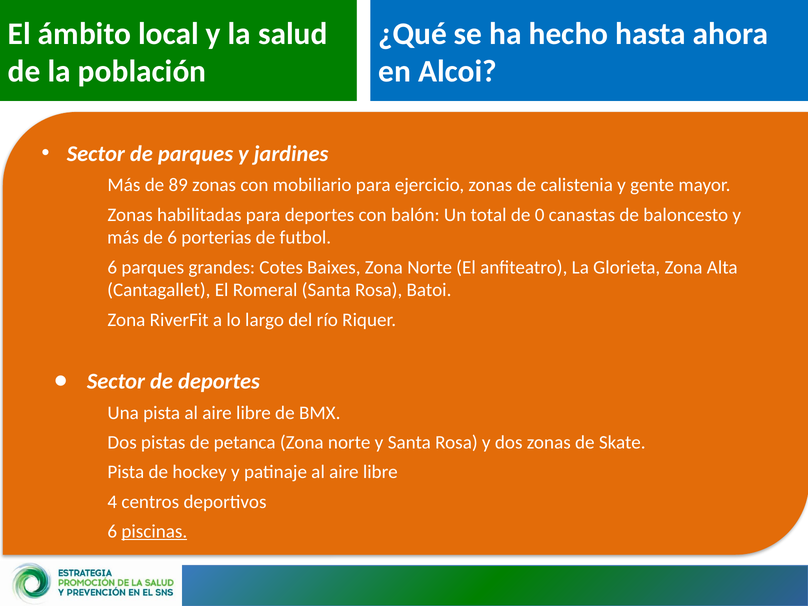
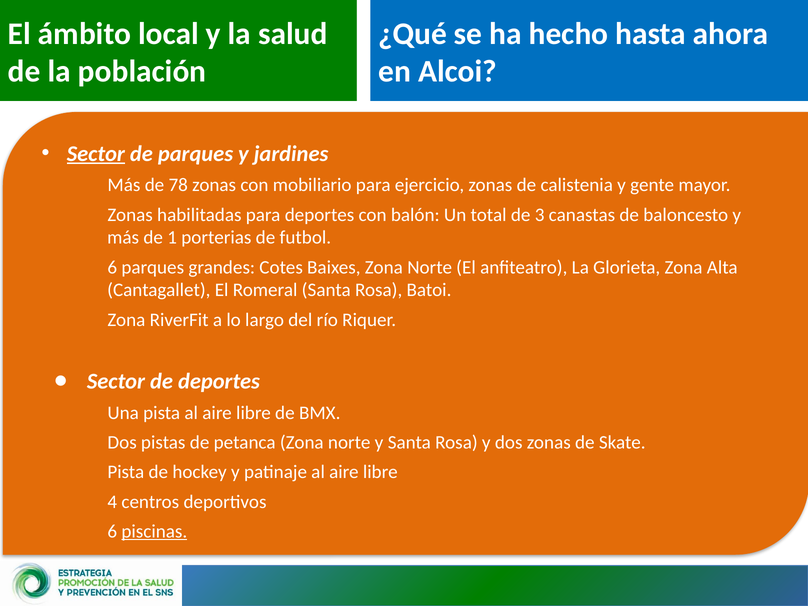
Sector at (96, 154) underline: none -> present
89: 89 -> 78
0: 0 -> 3
6: 6 -> 1
